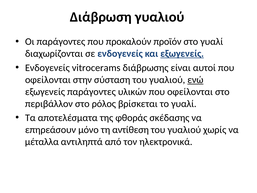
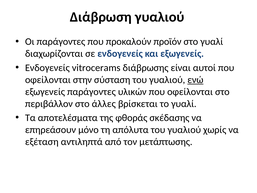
εξωγενείς at (182, 54) underline: present -> none
ρόλος: ρόλος -> άλλες
αντίθεση: αντίθεση -> απόλυτα
μέταλλα: μέταλλα -> εξέταση
ηλεκτρονικά: ηλεκτρονικά -> μετάπτωσης
